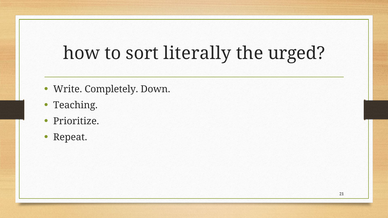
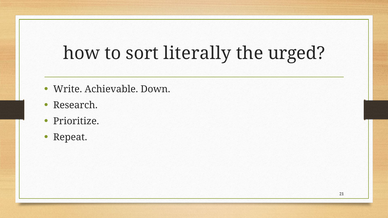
Completely: Completely -> Achievable
Teaching: Teaching -> Research
